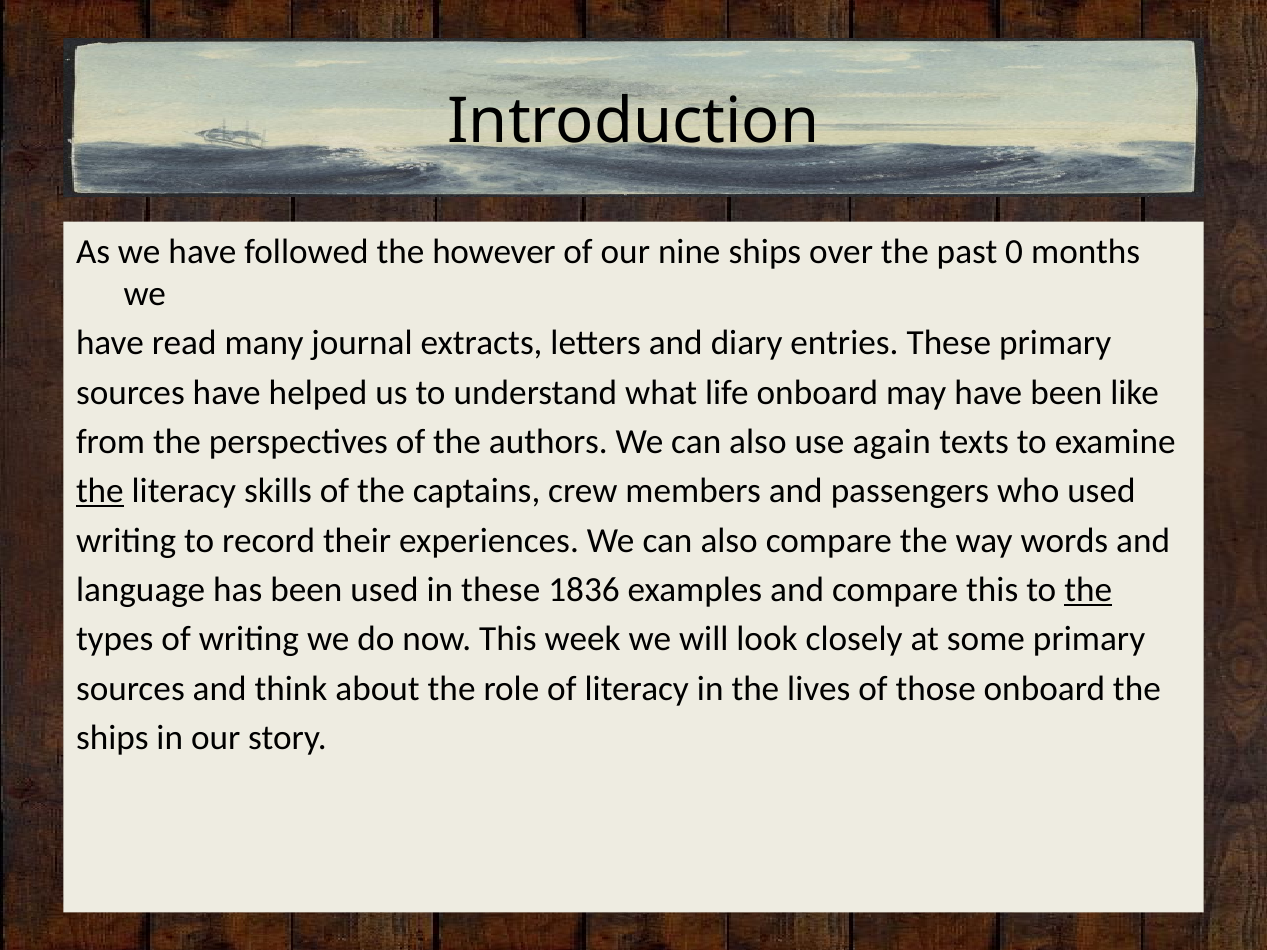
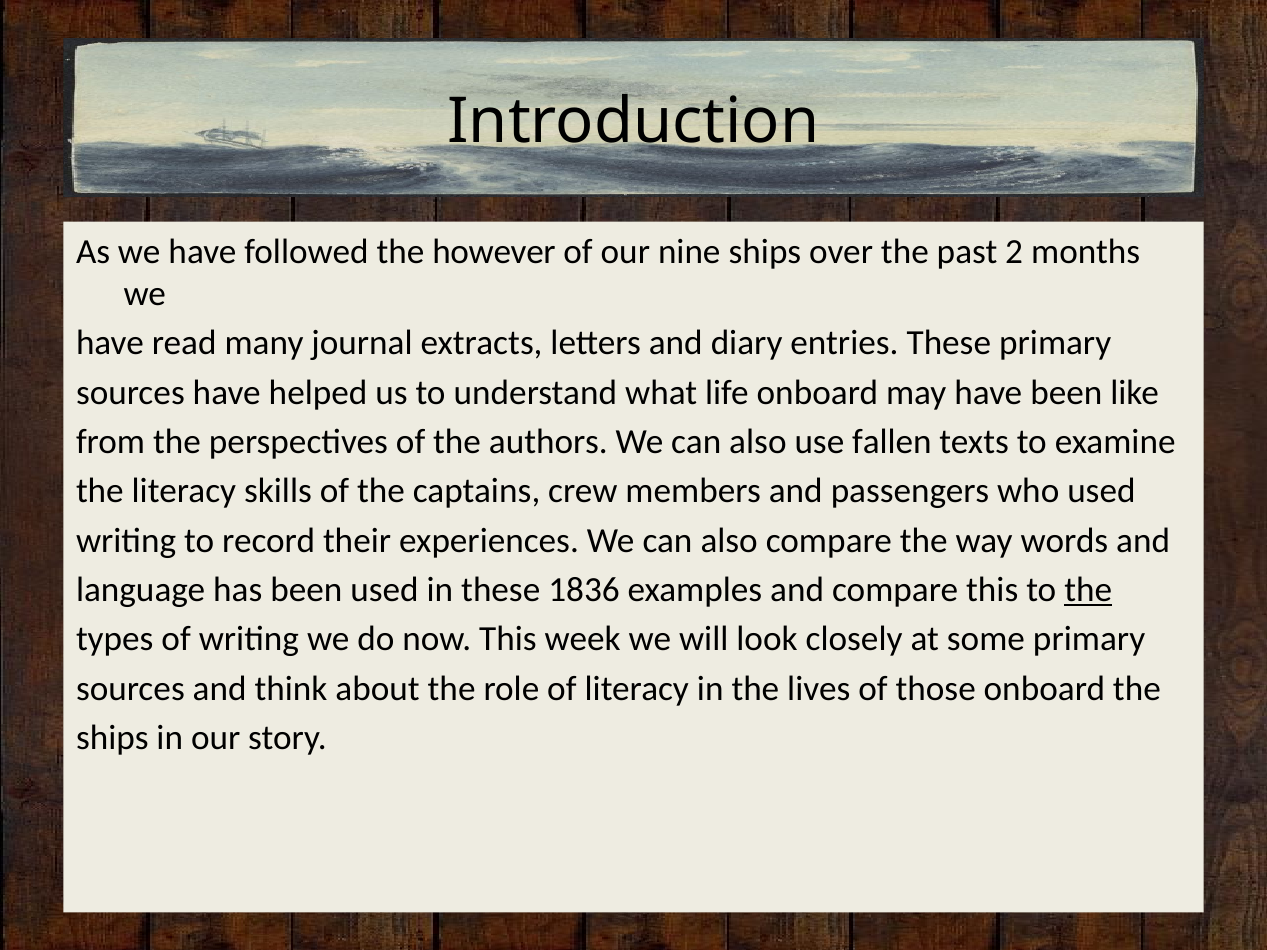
0: 0 -> 2
again: again -> fallen
the at (100, 491) underline: present -> none
